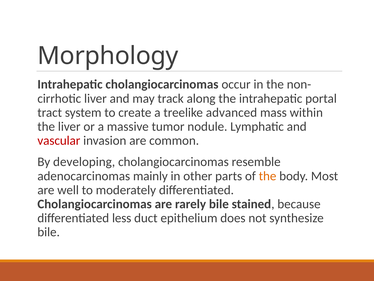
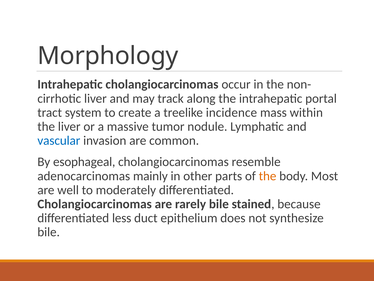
advanced: advanced -> incidence
vascular colour: red -> blue
developing: developing -> esophageal
